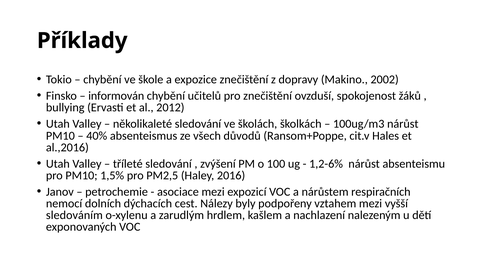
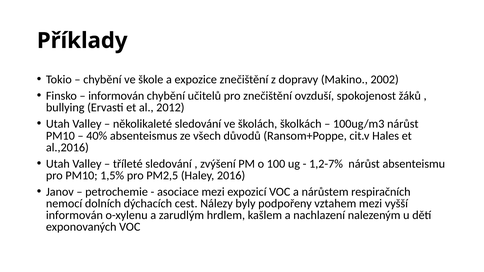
1,2-6%: 1,2-6% -> 1,2-7%
sledováním at (74, 215): sledováním -> informován
